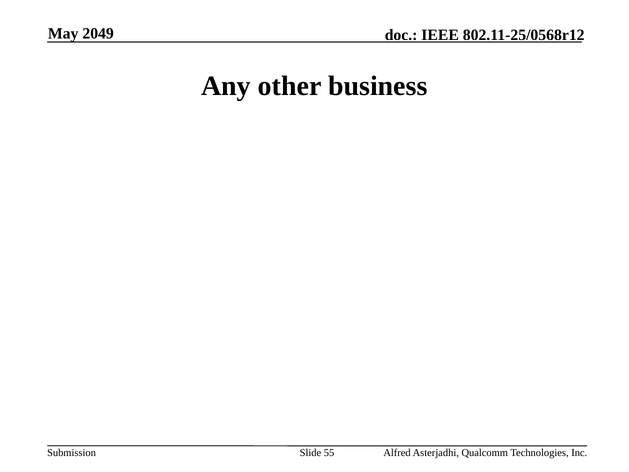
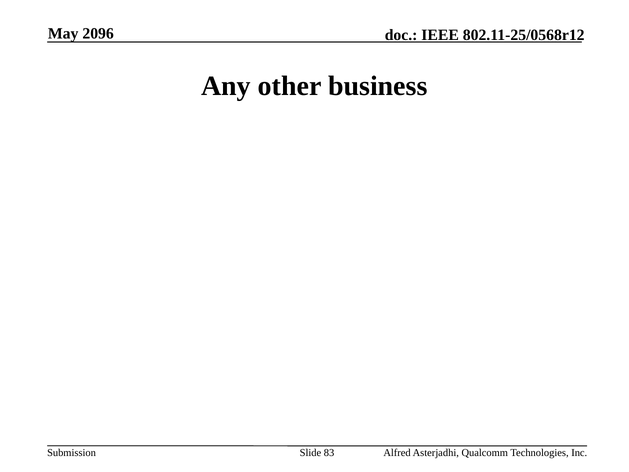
2049: 2049 -> 2096
55: 55 -> 83
